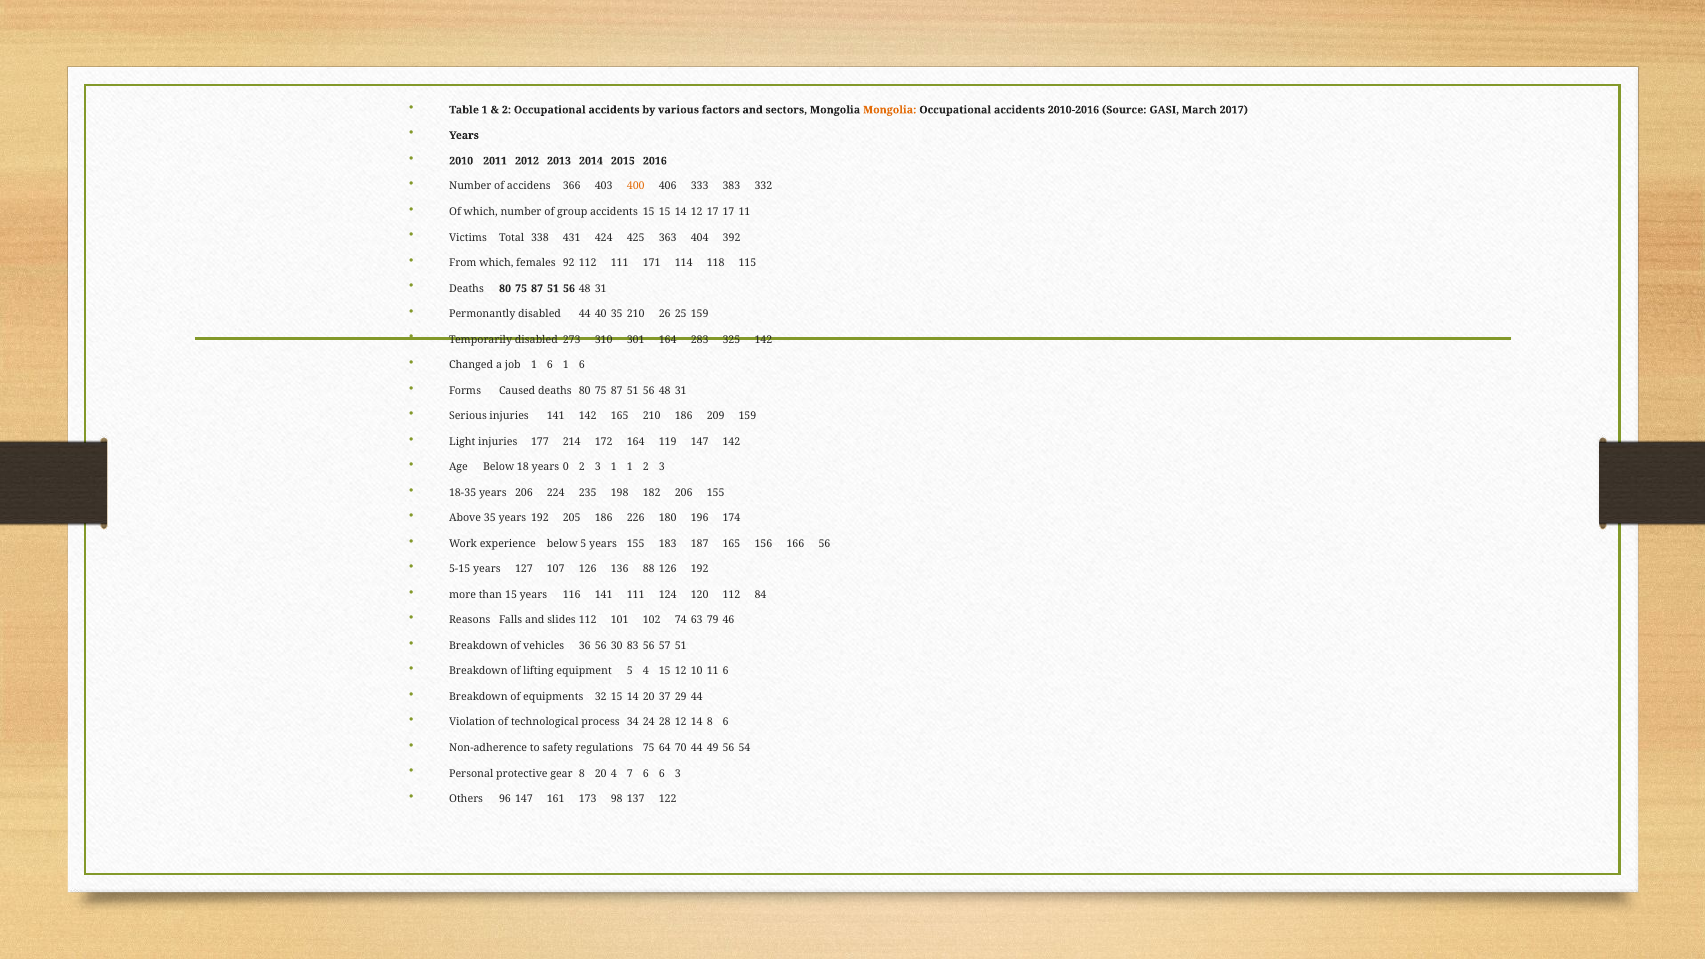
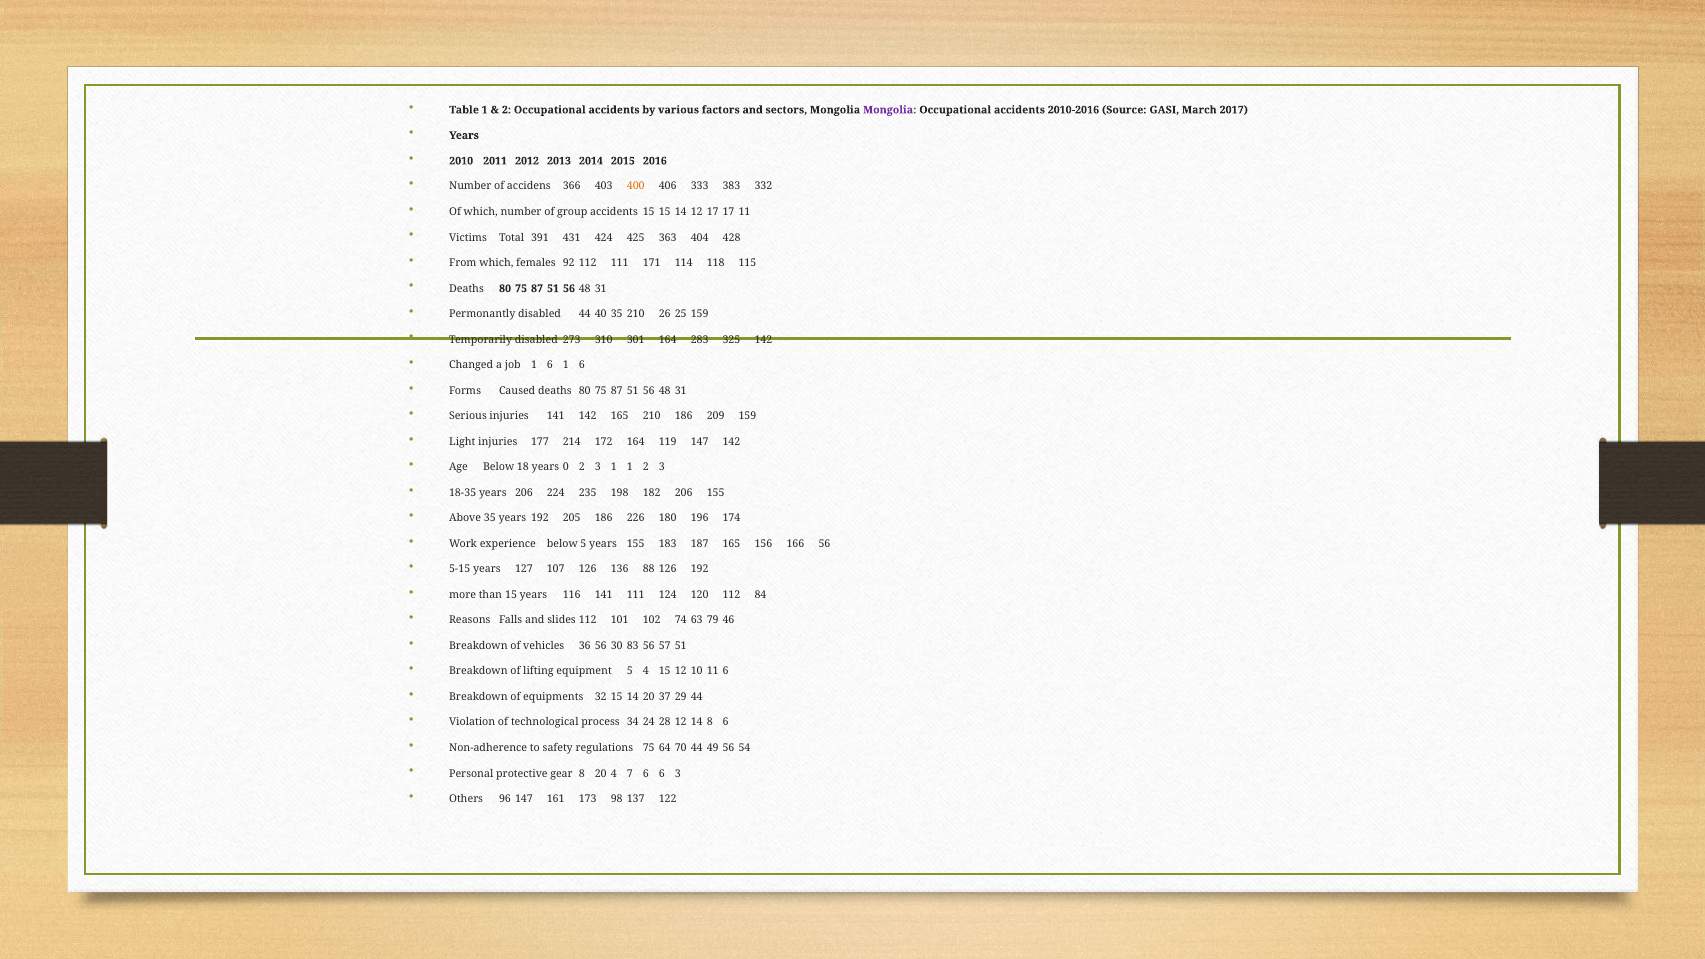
Mongolia at (890, 110) colour: orange -> purple
338: 338 -> 391
392: 392 -> 428
